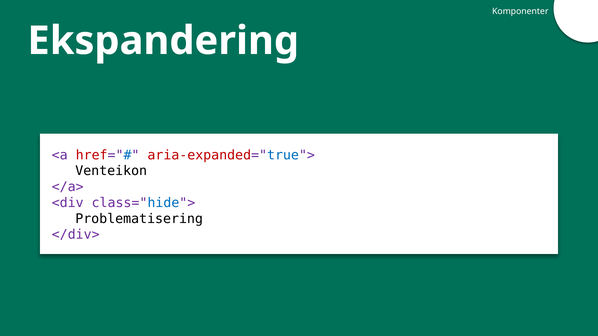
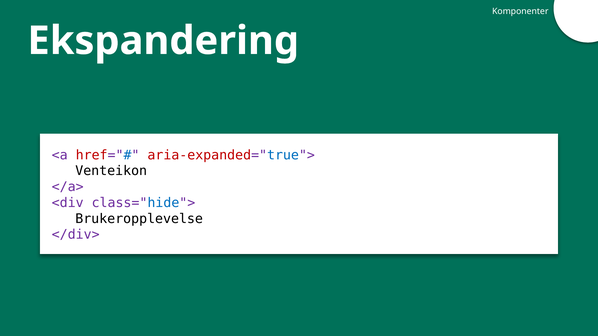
Problematisering: Problematisering -> Brukeropplevelse
